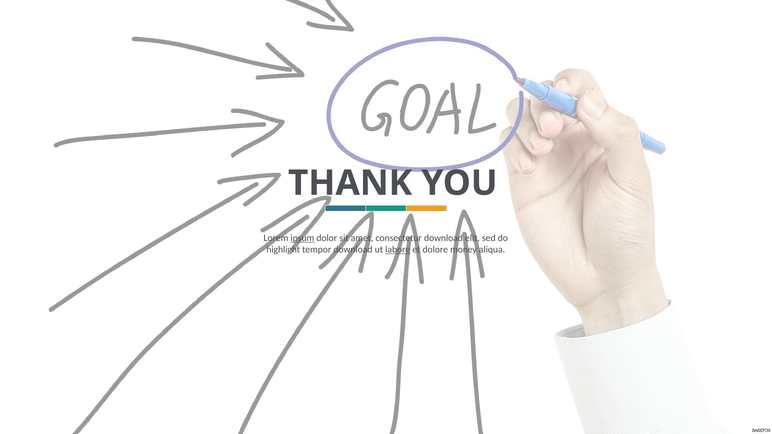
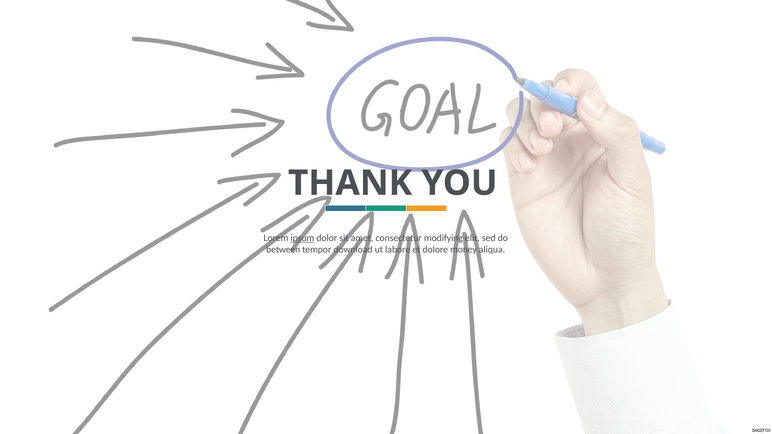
consectetur download: download -> modifying
highlight: highlight -> between
labore underline: present -> none
